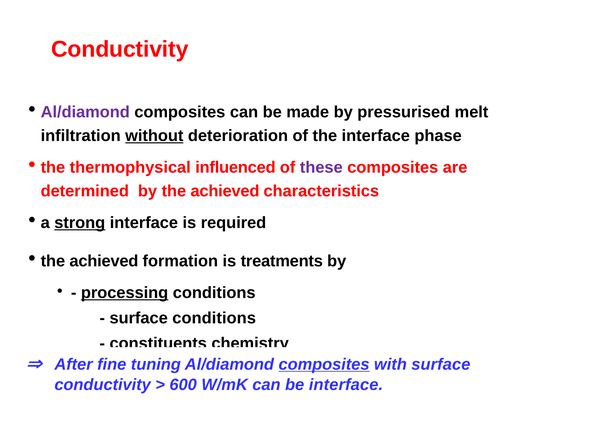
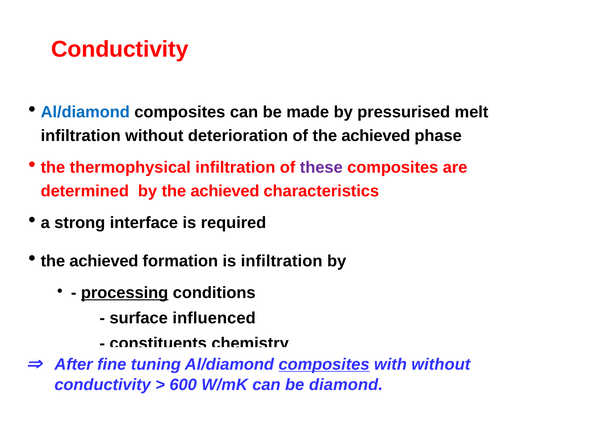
Al/diamond at (85, 112) colour: purple -> blue
without at (154, 136) underline: present -> none
of the interface: interface -> achieved
thermophysical influenced: influenced -> infiltration
strong underline: present -> none
is treatments: treatments -> infiltration
surface conditions: conditions -> influenced
with surface: surface -> without
be interface: interface -> diamond
